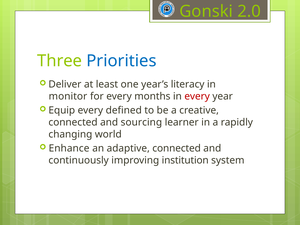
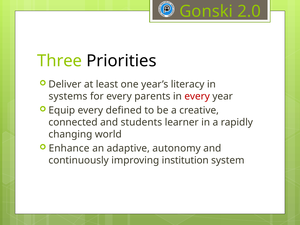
Priorities colour: blue -> black
monitor: monitor -> systems
months: months -> parents
sourcing: sourcing -> students
adaptive connected: connected -> autonomy
